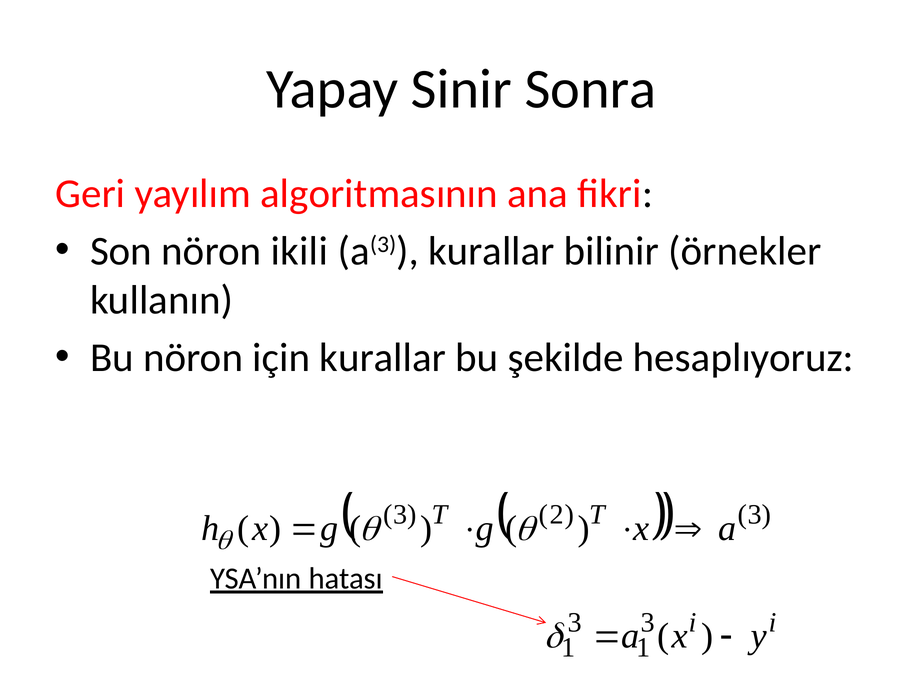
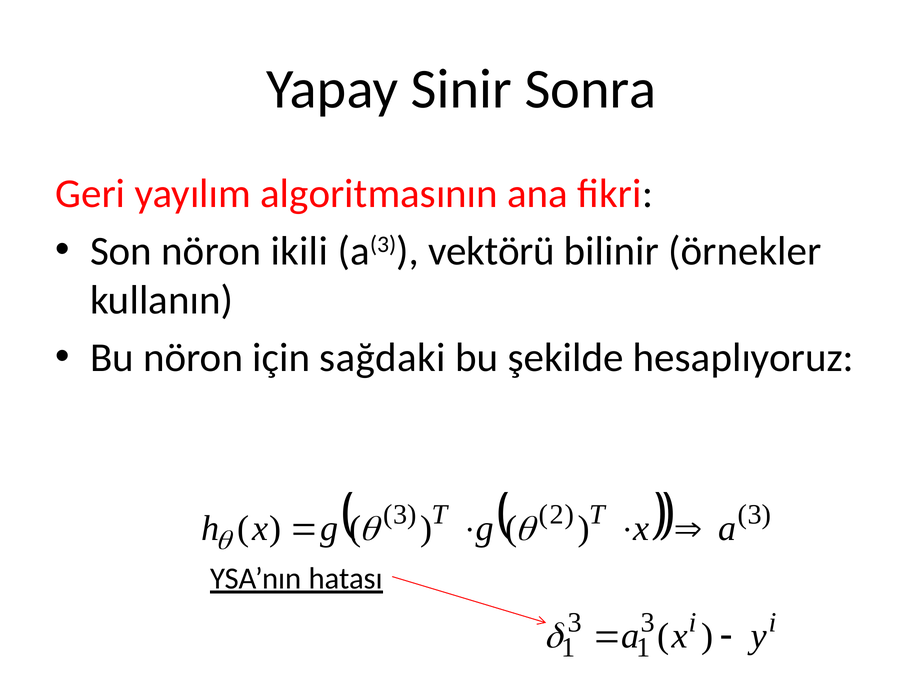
a(3 kurallar: kurallar -> vektörü
için kurallar: kurallar -> sağdaki
